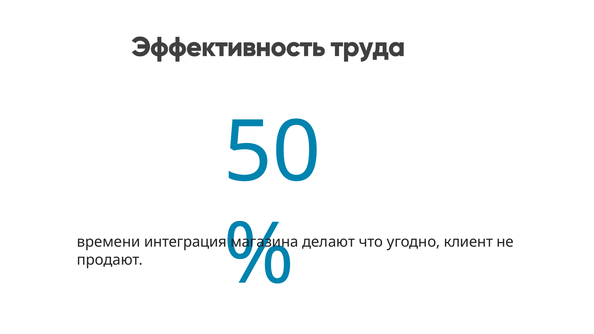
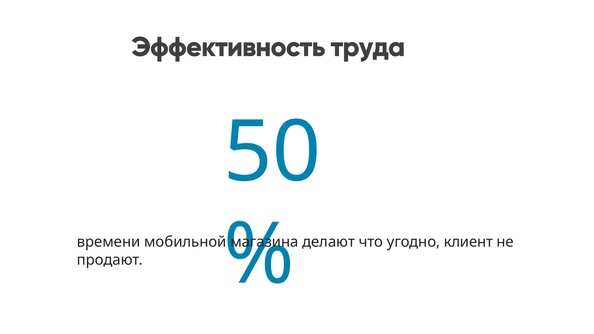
интеграция: интеграция -> мобильной
